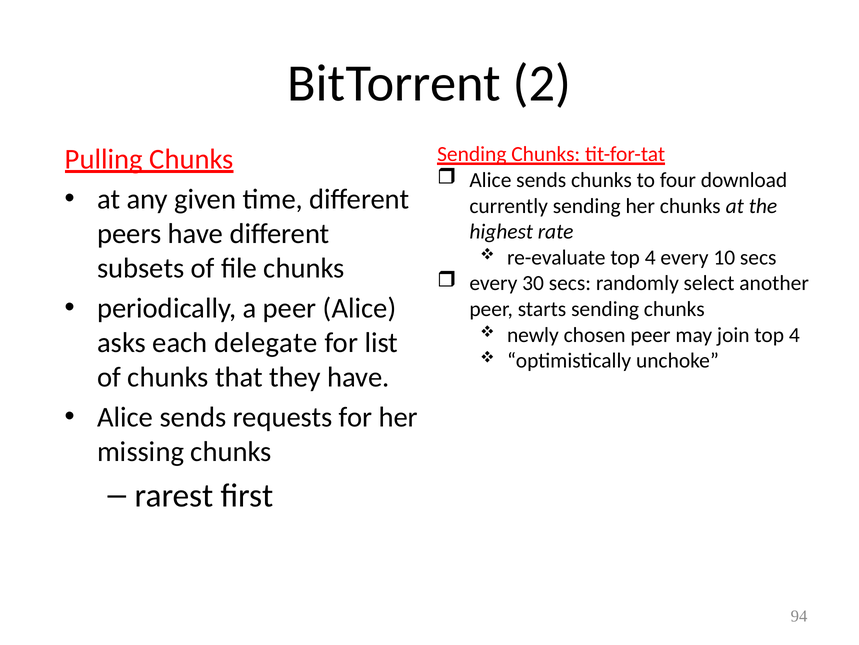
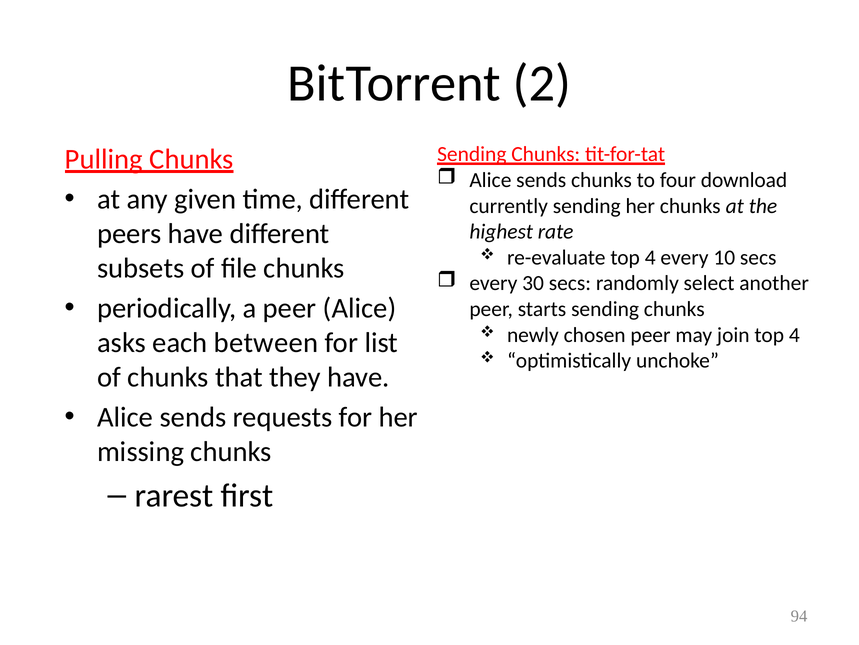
delegate: delegate -> between
